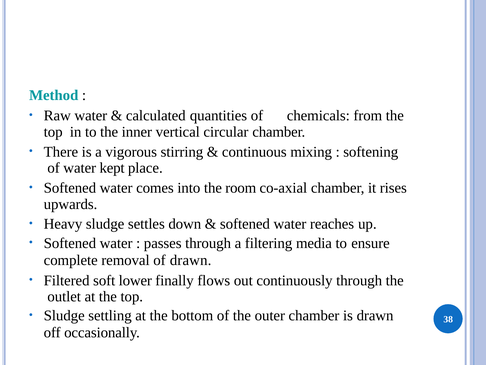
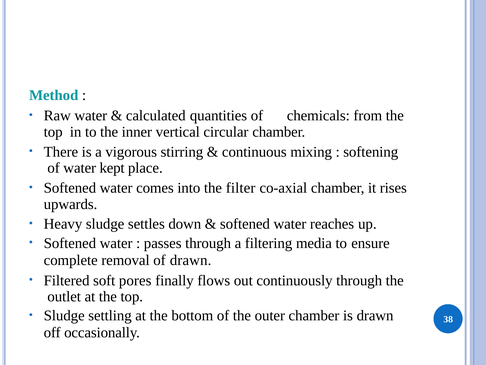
room: room -> filter
lower: lower -> pores
